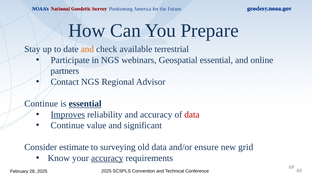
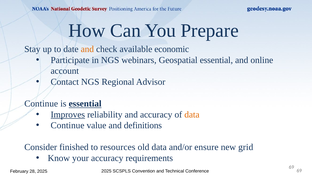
terrestrial: terrestrial -> economic
partners: partners -> account
data at (192, 115) colour: red -> orange
significant: significant -> definitions
estimate: estimate -> finished
surveying: surveying -> resources
accuracy at (107, 159) underline: present -> none
